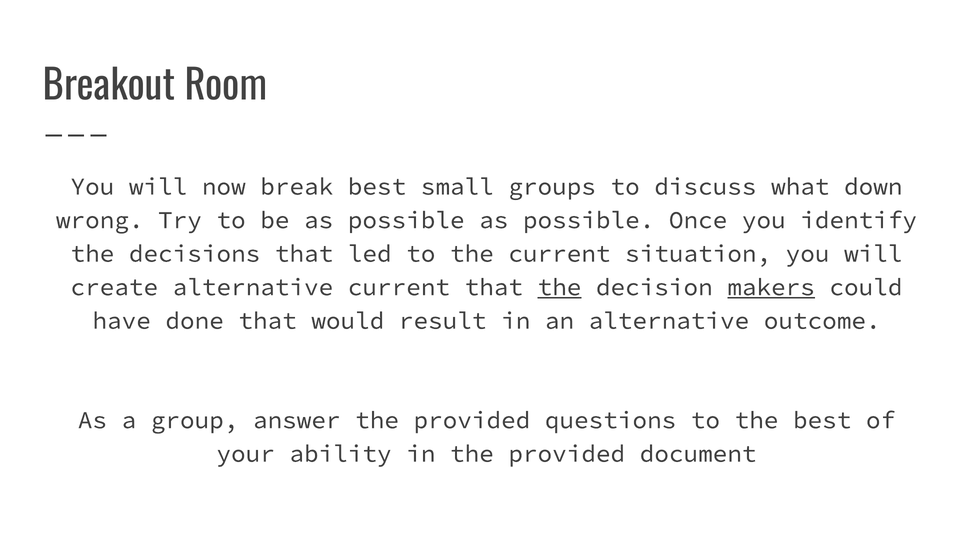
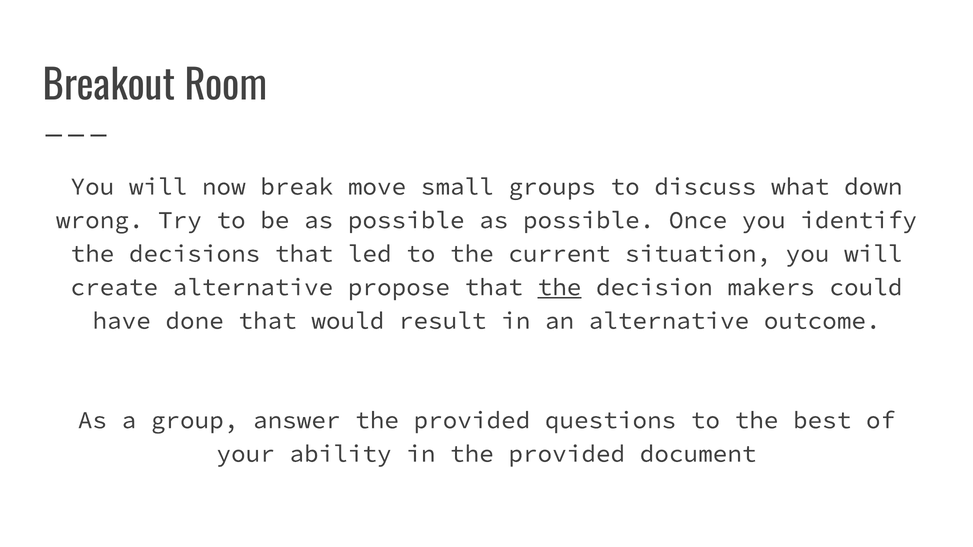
break best: best -> move
alternative current: current -> propose
makers underline: present -> none
